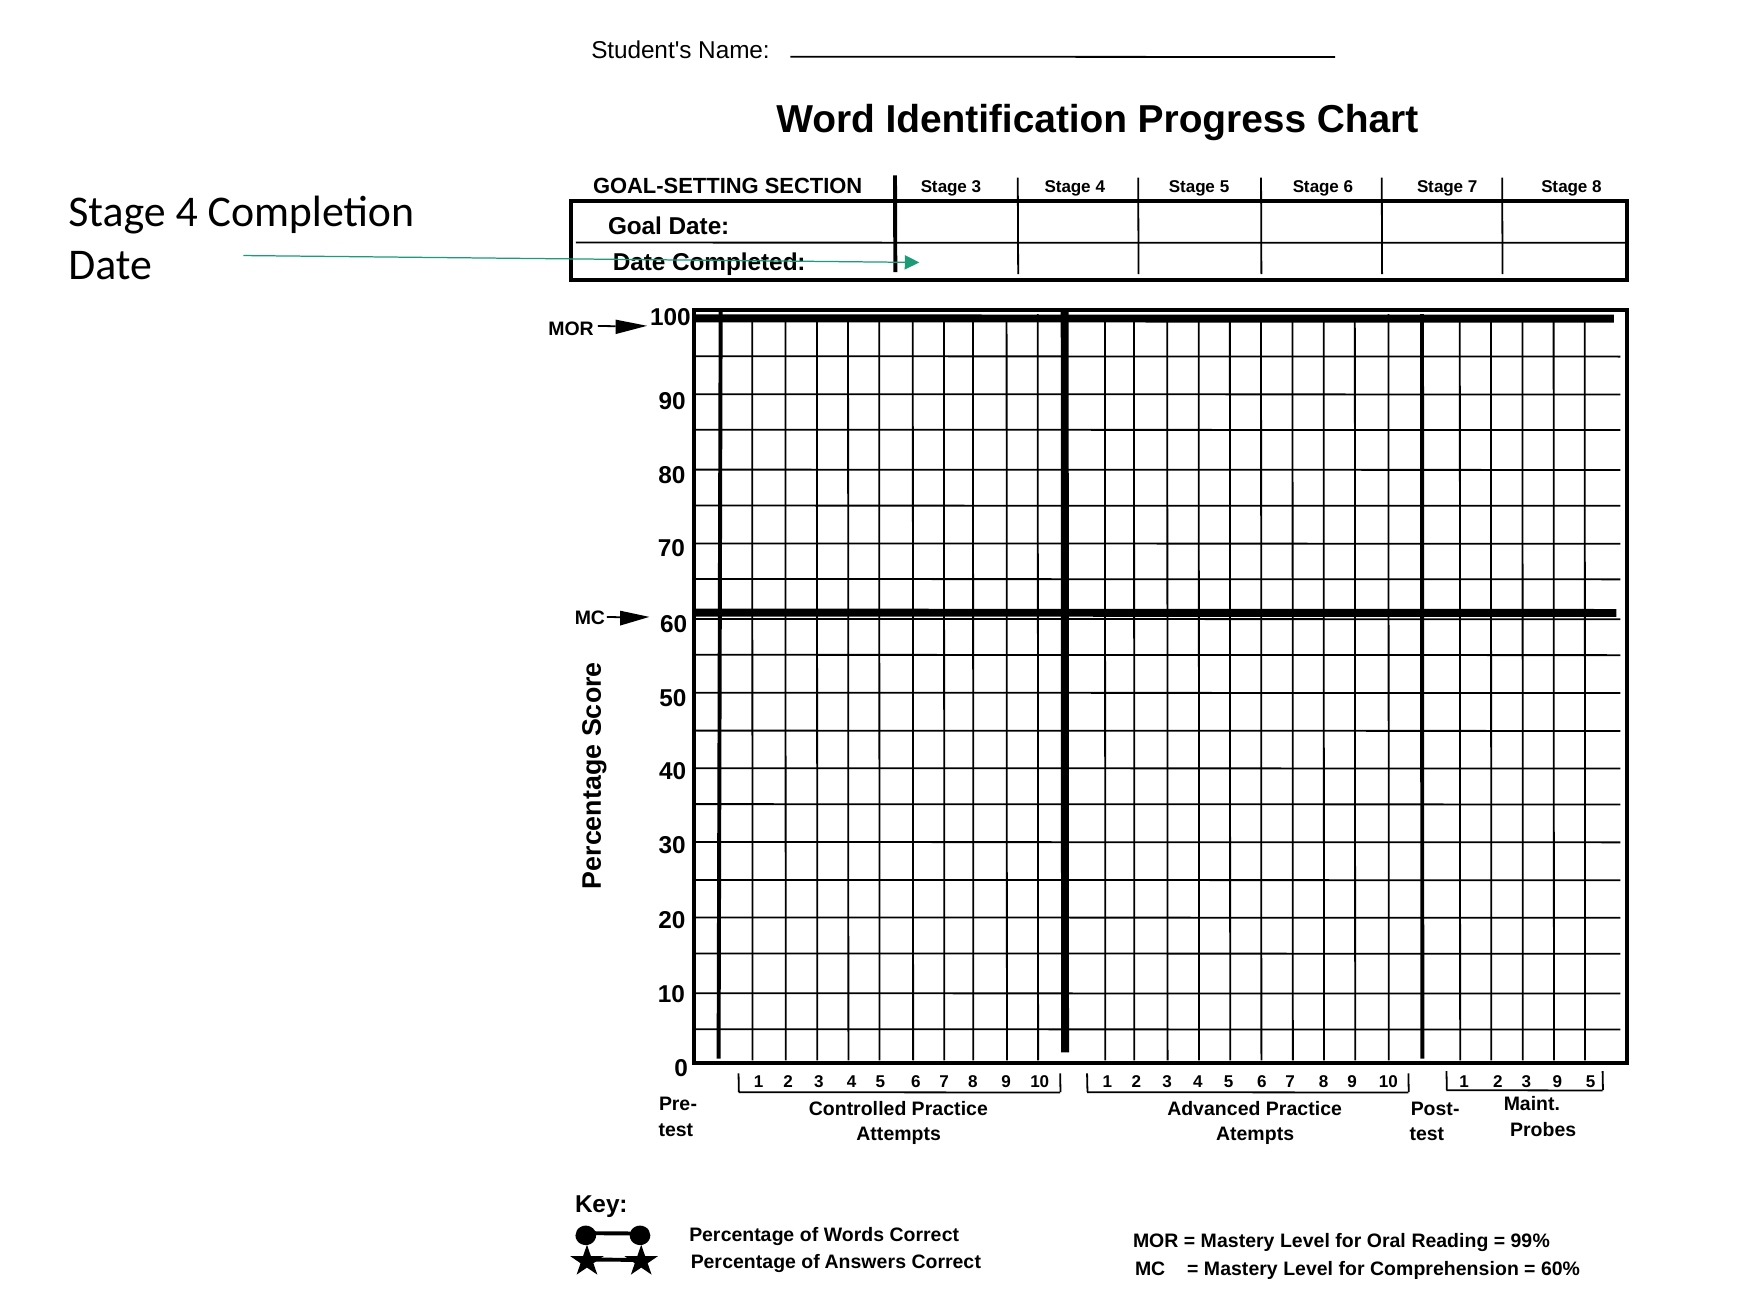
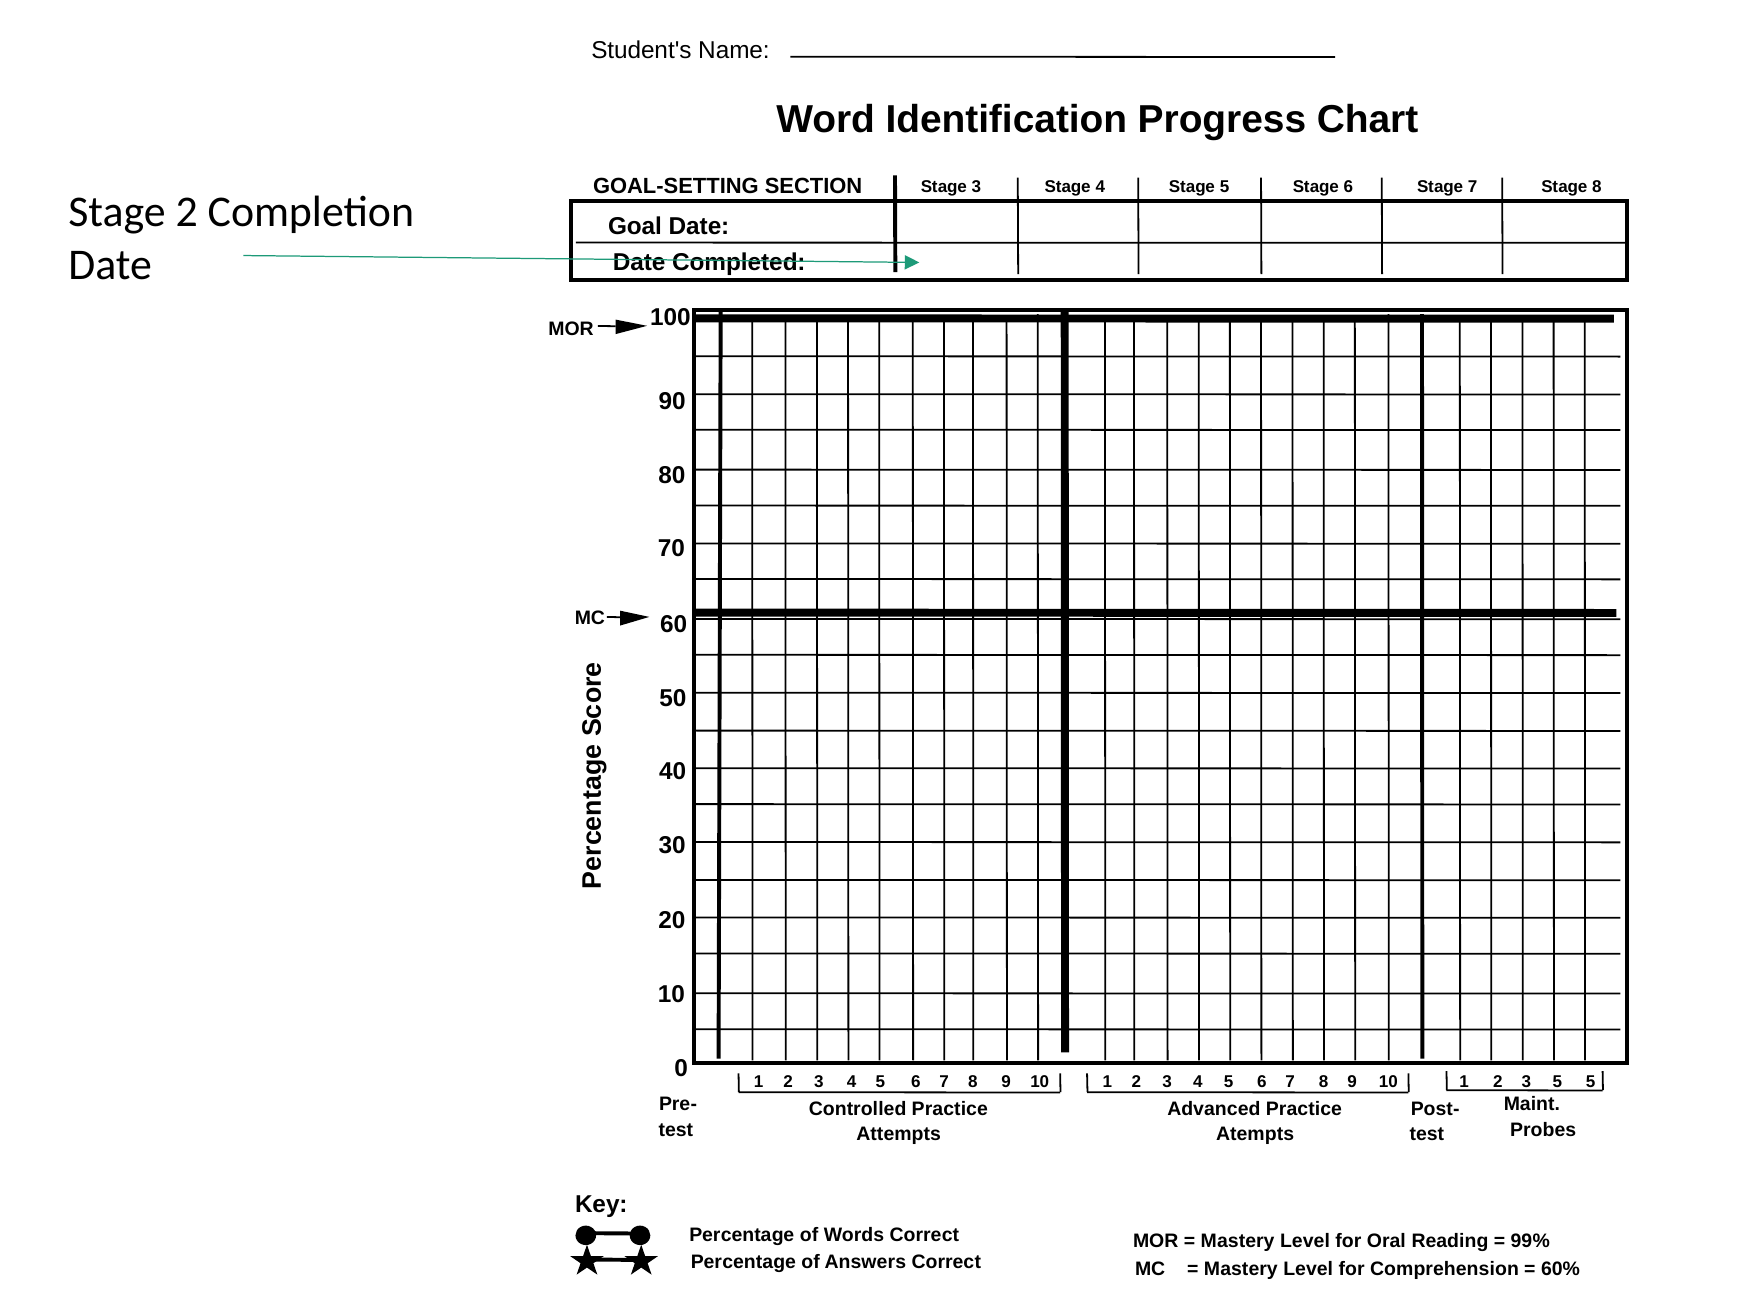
4 at (187, 212): 4 -> 2
3 9: 9 -> 5
